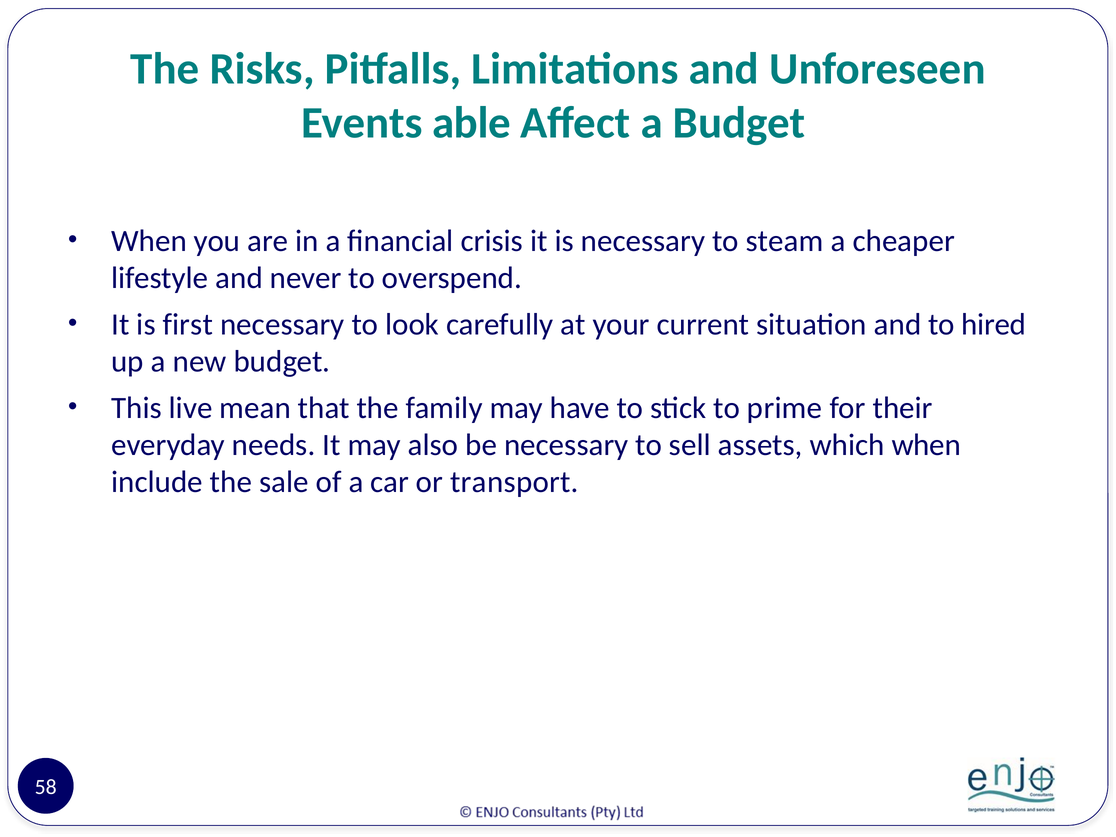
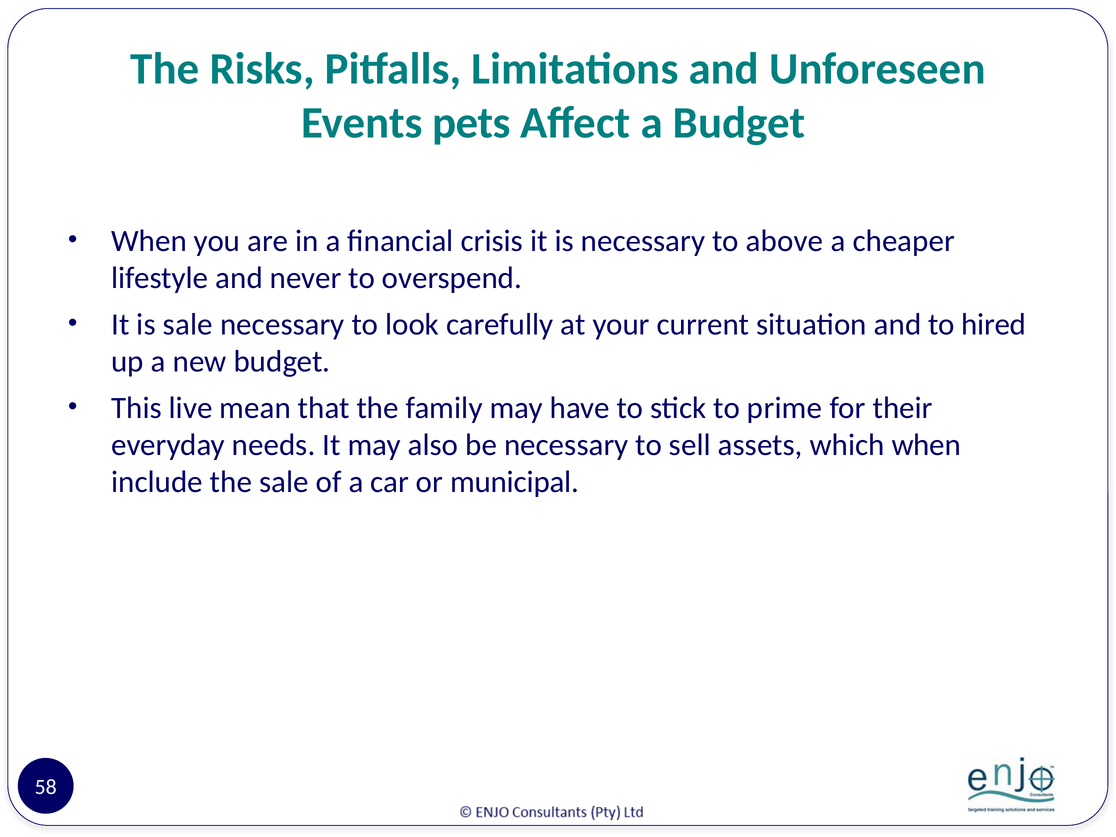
able: able -> pets
steam: steam -> above
is first: first -> sale
transport: transport -> municipal
